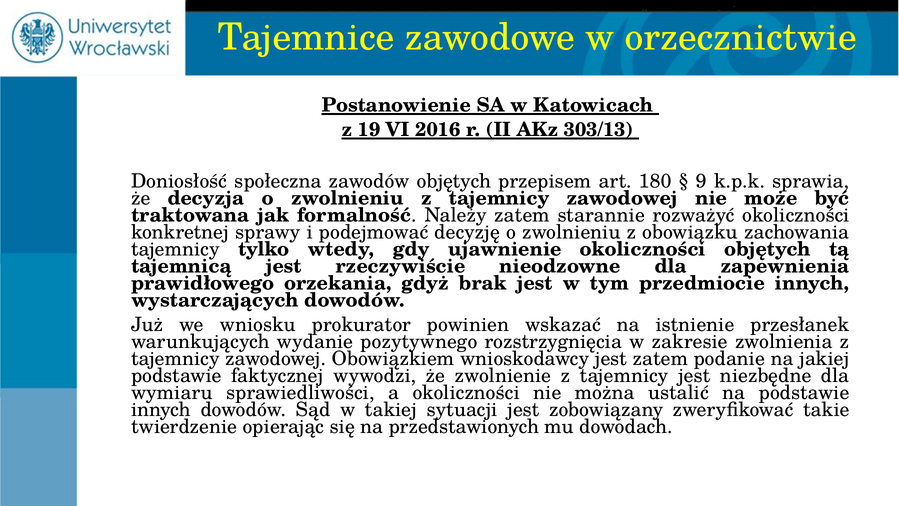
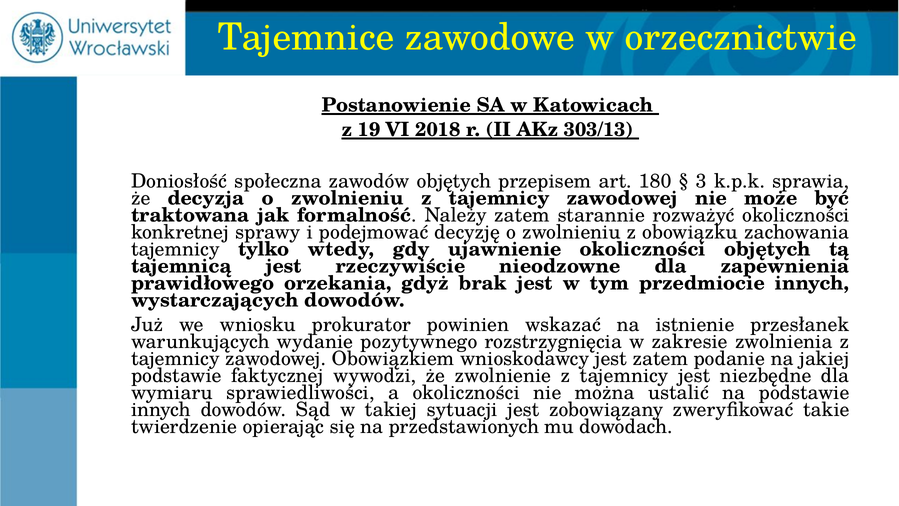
2016: 2016 -> 2018
9: 9 -> 3
